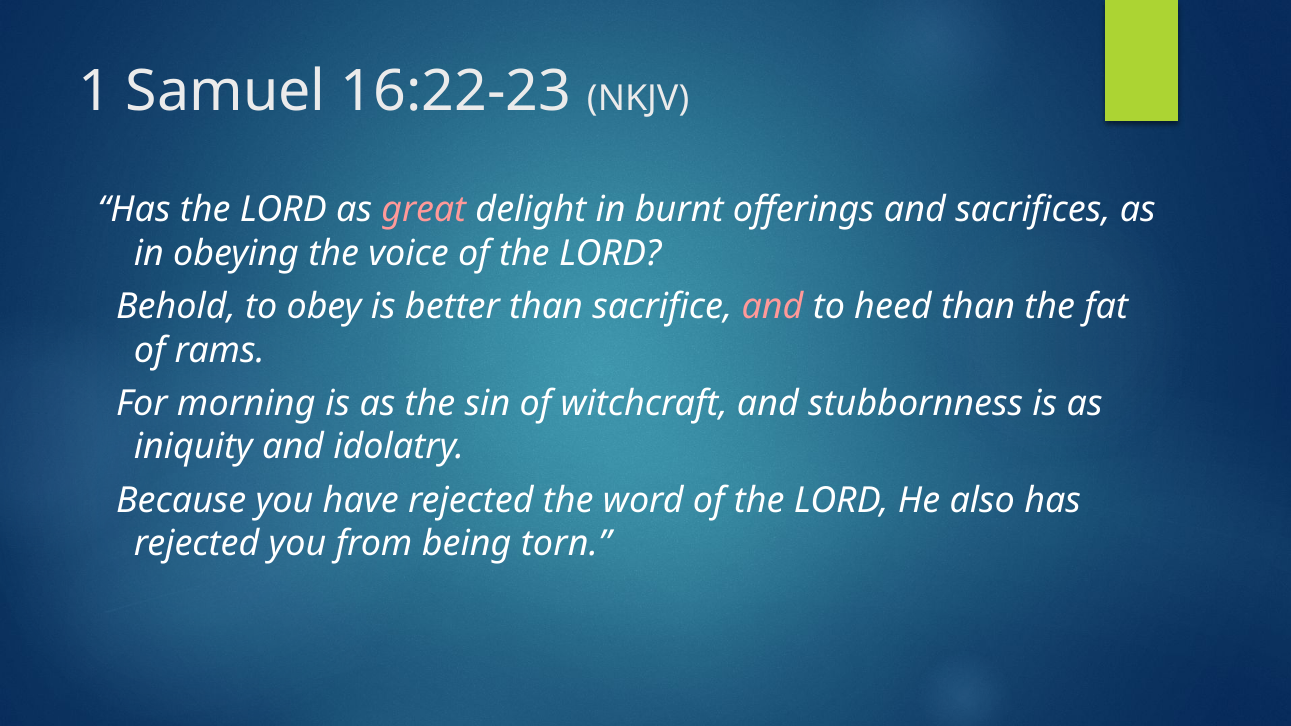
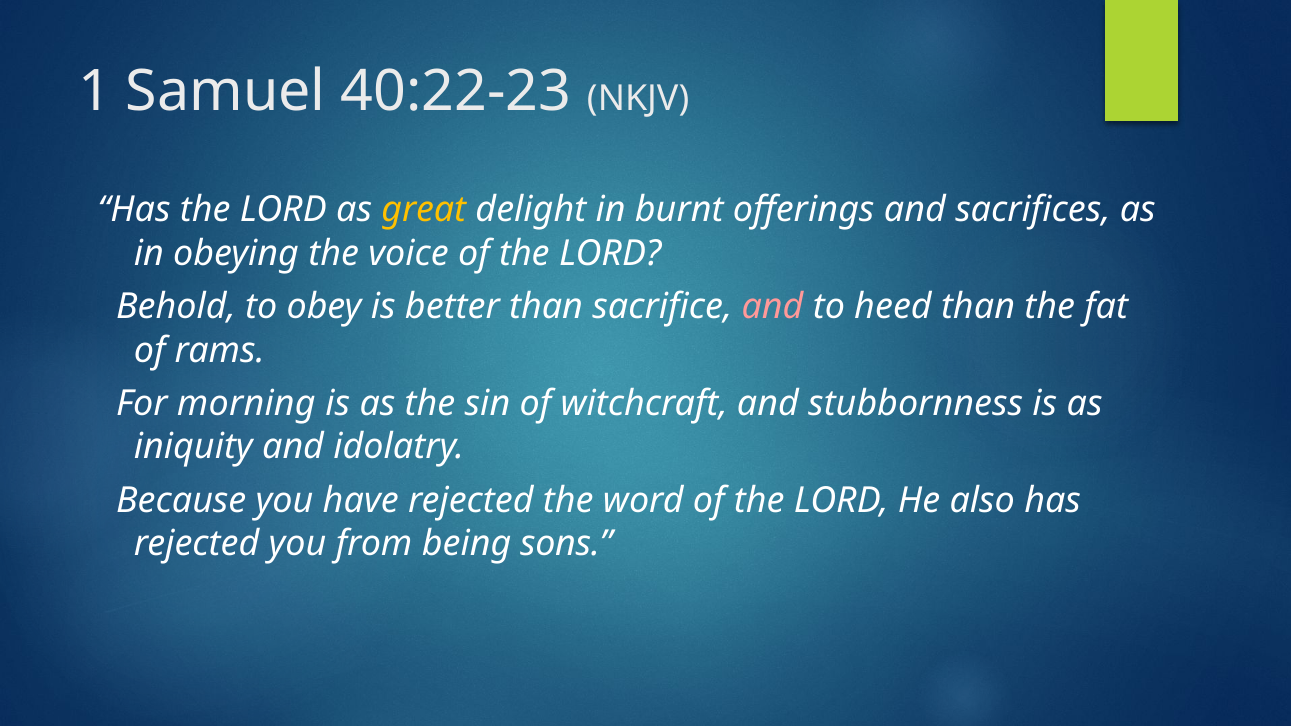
16:22-23: 16:22-23 -> 40:22-23
great colour: pink -> yellow
torn: torn -> sons
